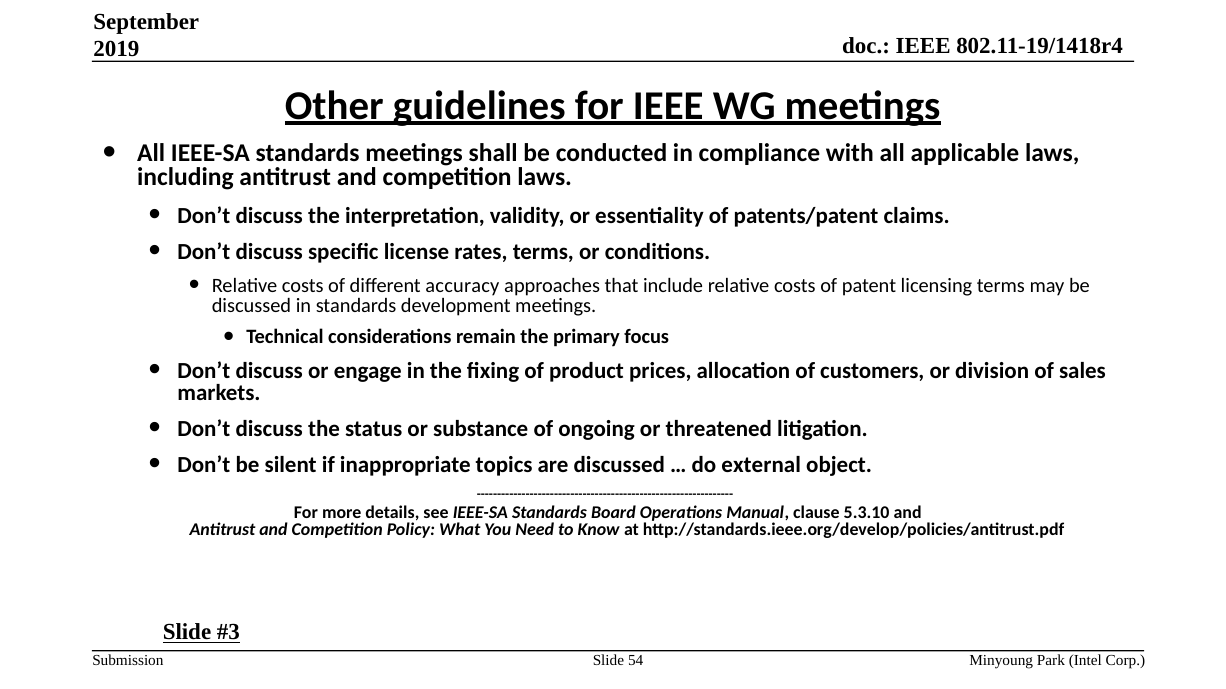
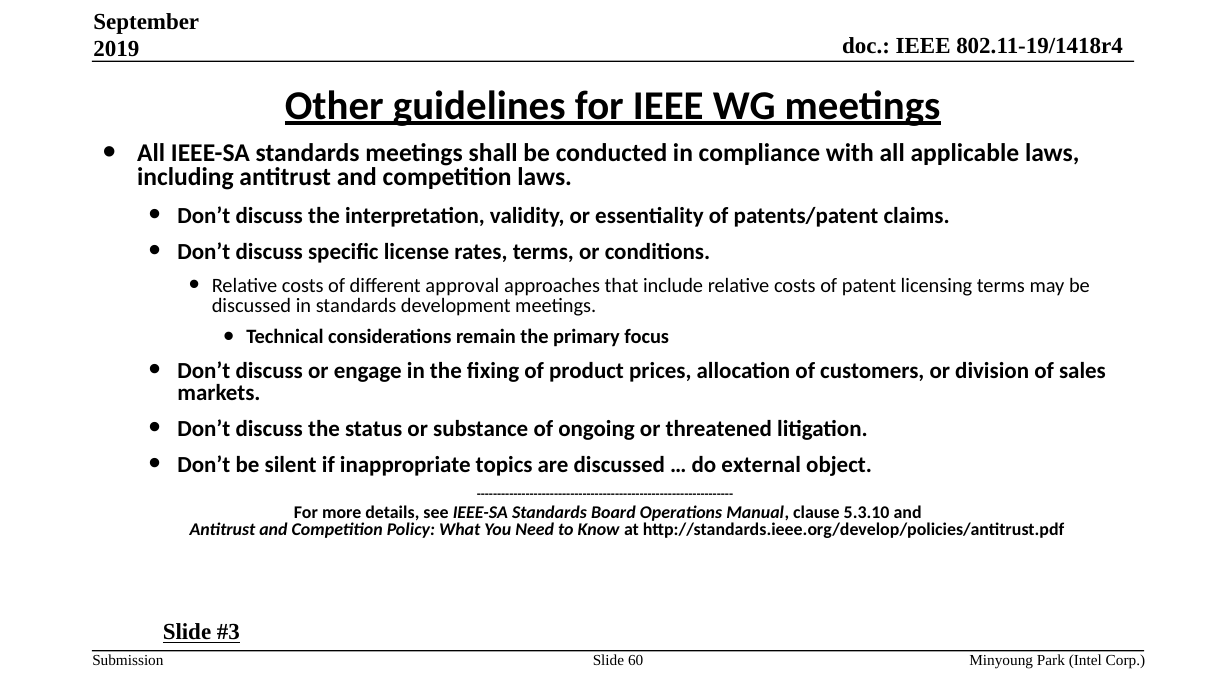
accuracy: accuracy -> approval
54: 54 -> 60
